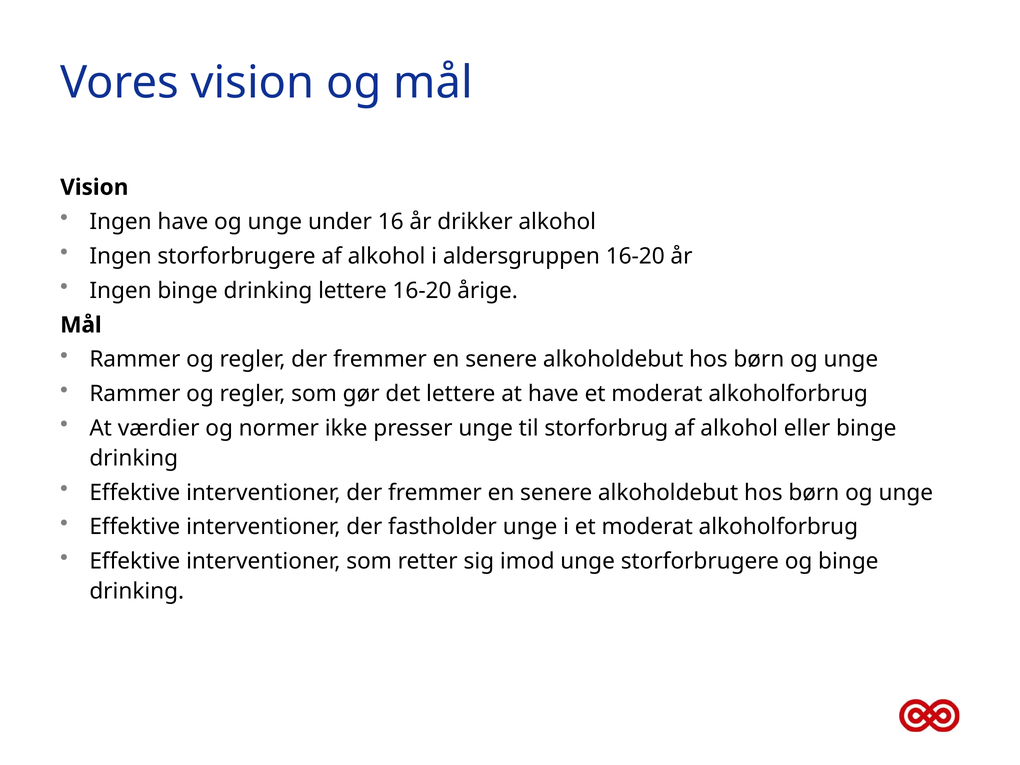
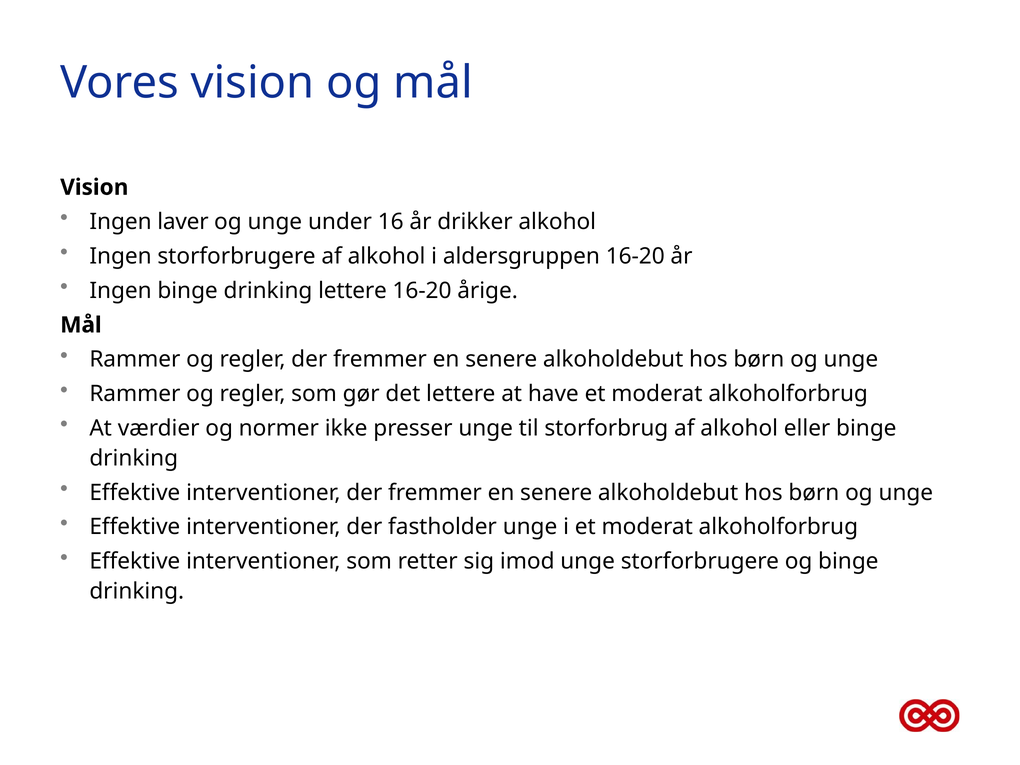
Ingen have: have -> laver
